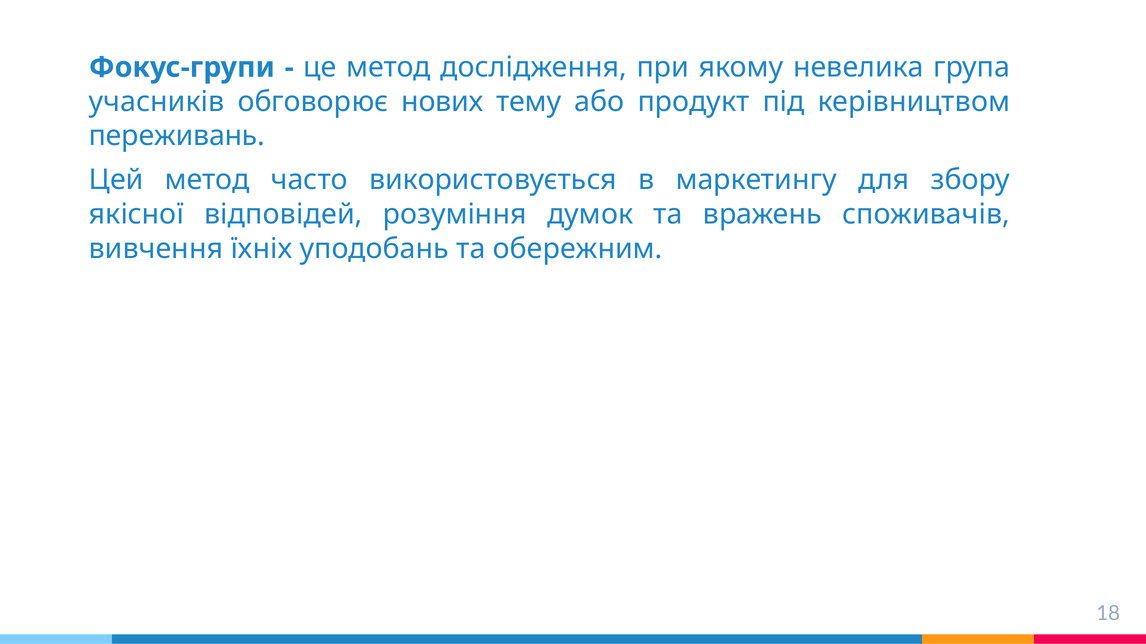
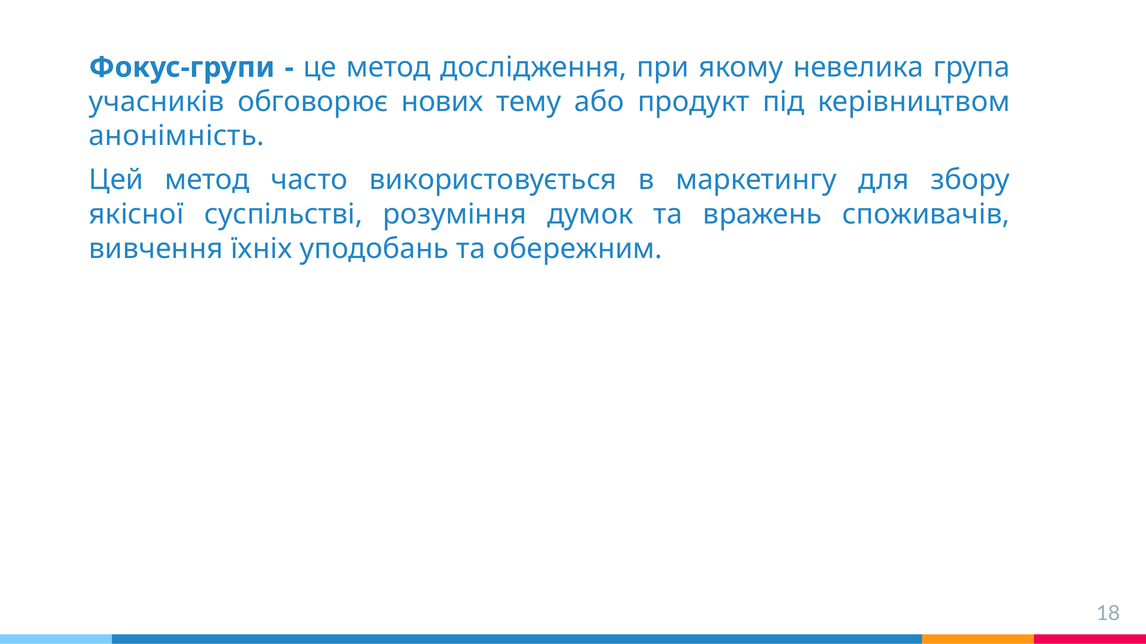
переживань: переживань -> анонімність
відповідей: відповідей -> суспільстві
